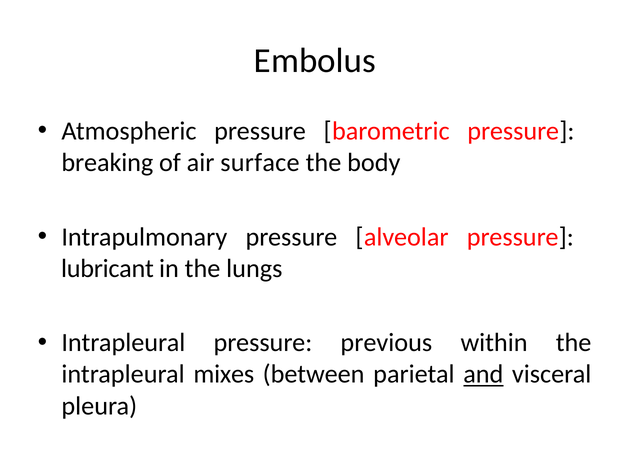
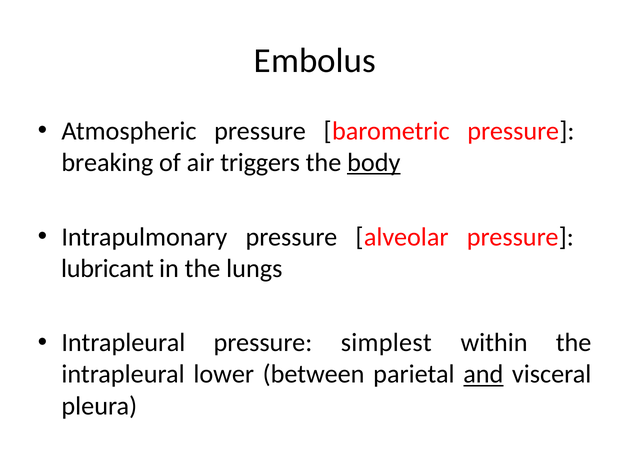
surface: surface -> triggers
body underline: none -> present
previous: previous -> simplest
mixes: mixes -> lower
